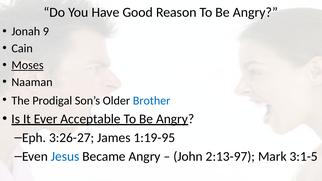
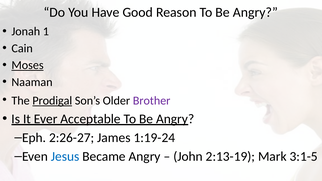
9: 9 -> 1
Prodigal underline: none -> present
Brother colour: blue -> purple
3:26-27: 3:26-27 -> 2:26-27
1:19-95: 1:19-95 -> 1:19-24
2:13-97: 2:13-97 -> 2:13-19
